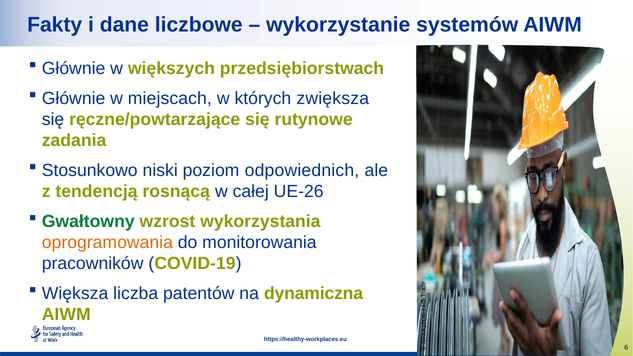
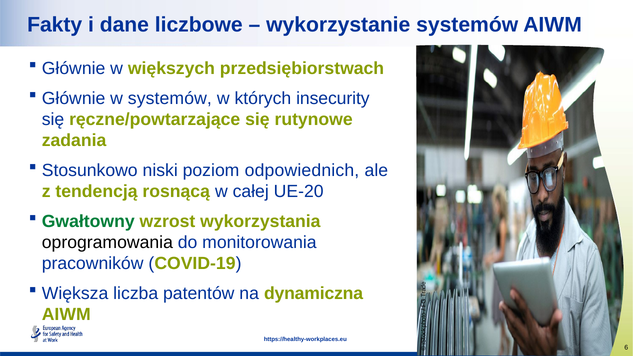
w miejscach: miejscach -> systemów
zwiększa: zwiększa -> insecurity
UE-26: UE-26 -> UE-20
oprogramowania colour: orange -> black
